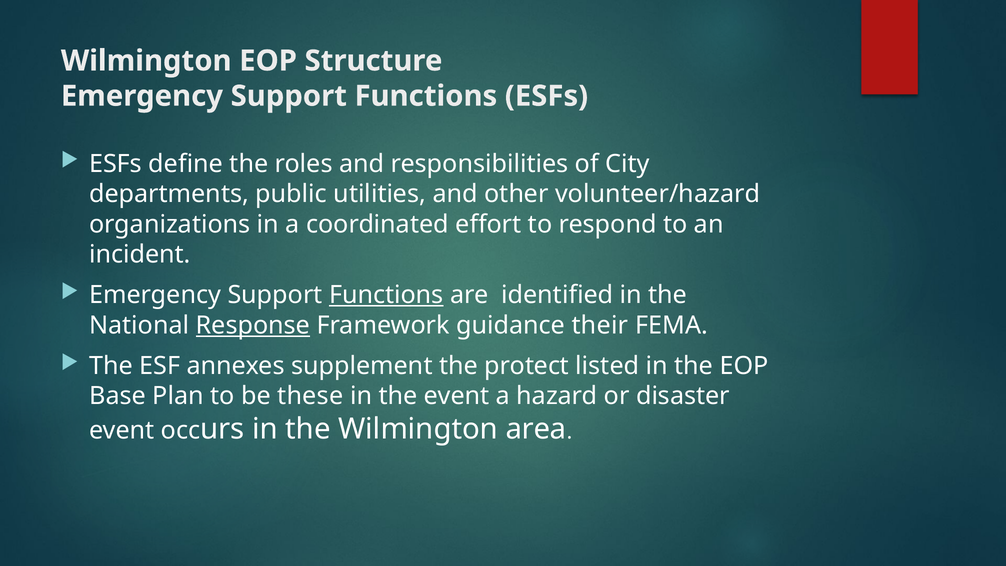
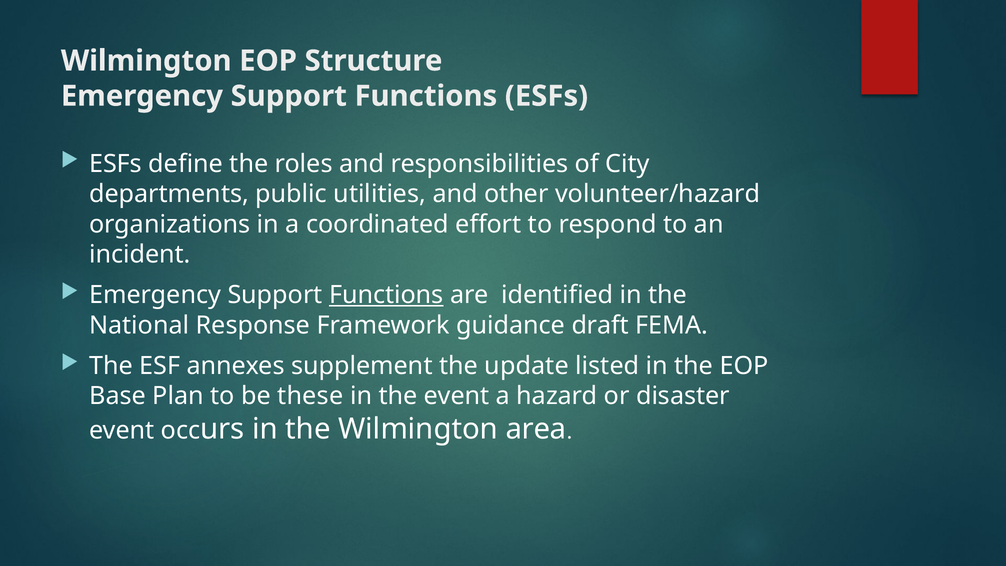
Response underline: present -> none
their: their -> draft
protect: protect -> update
